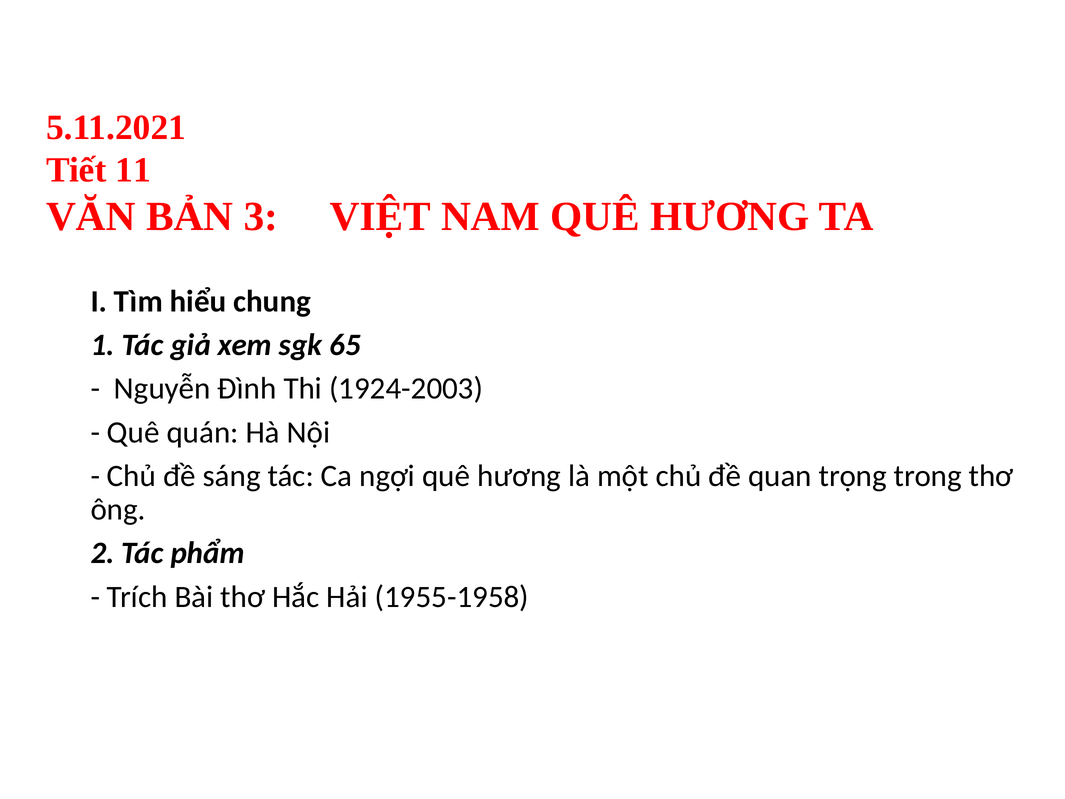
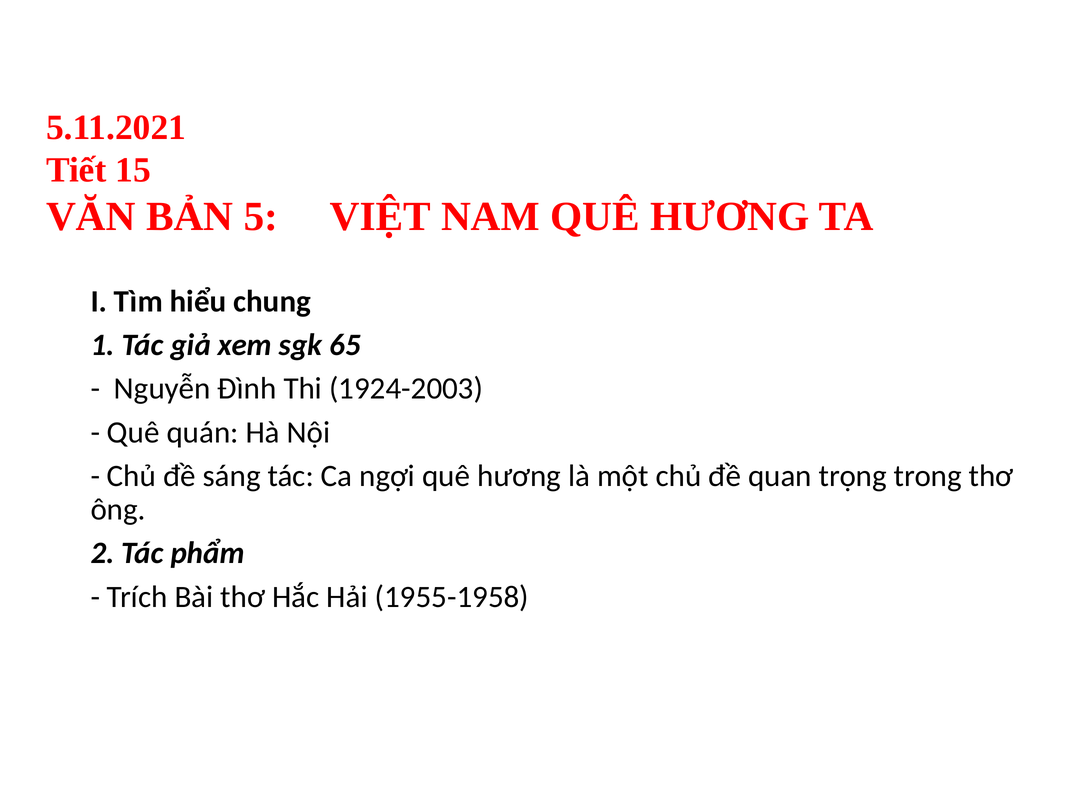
11: 11 -> 15
3: 3 -> 5
